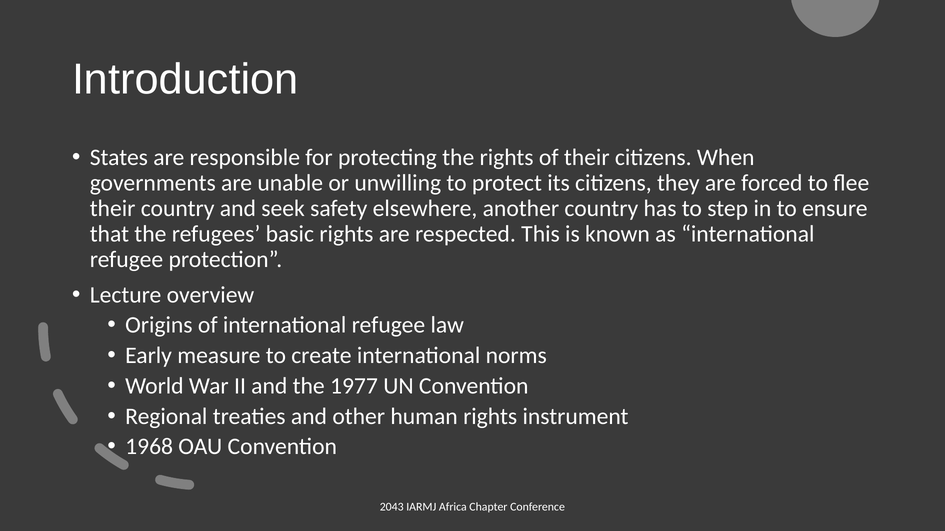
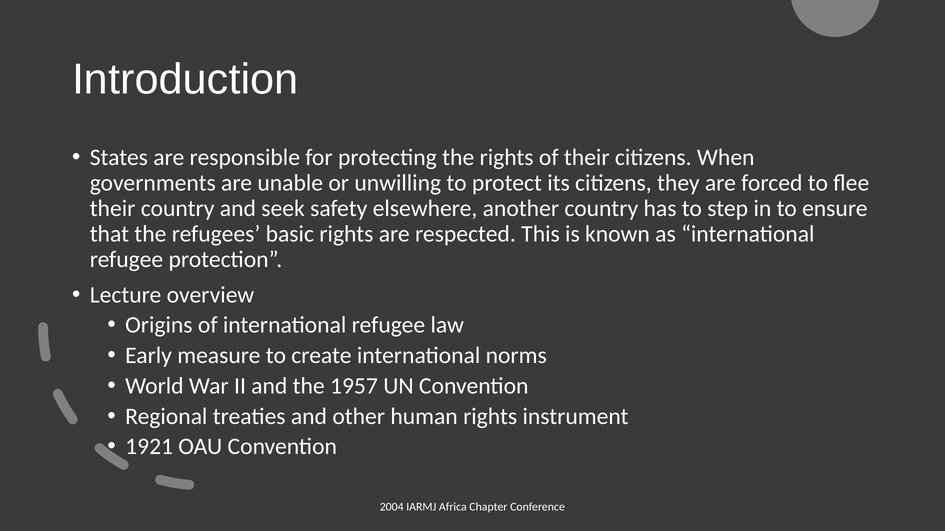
1977: 1977 -> 1957
1968: 1968 -> 1921
2043: 2043 -> 2004
